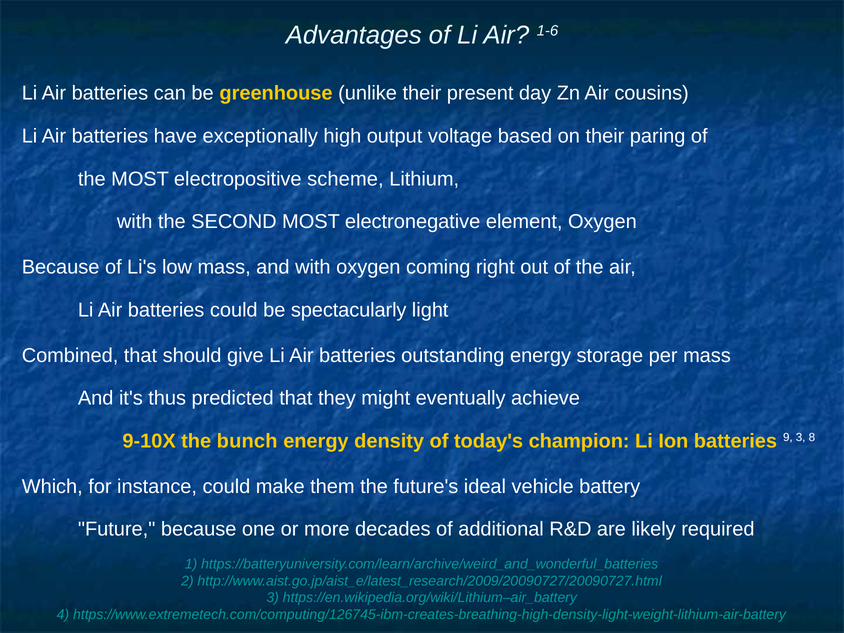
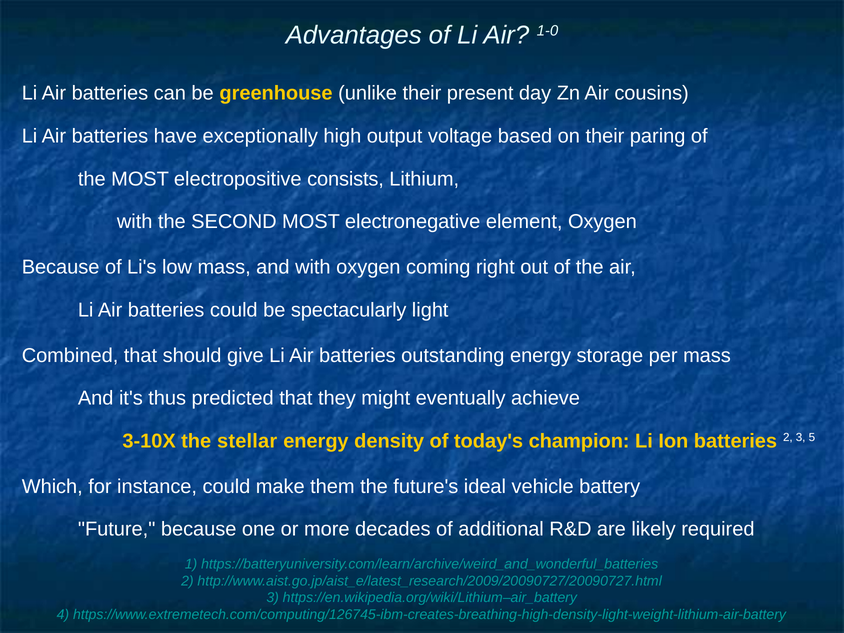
1-6: 1-6 -> 1-0
scheme: scheme -> consists
9-10X: 9-10X -> 3-10X
bunch: bunch -> stellar
batteries 9: 9 -> 2
8: 8 -> 5
